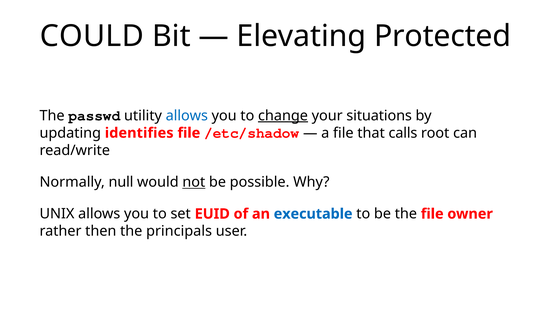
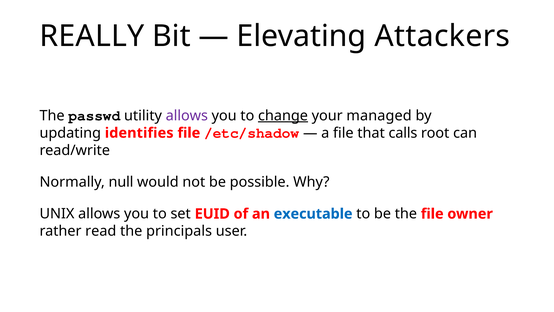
COULD: COULD -> REALLY
Protected: Protected -> Attackers
allows at (187, 116) colour: blue -> purple
situations: situations -> managed
not underline: present -> none
then: then -> read
